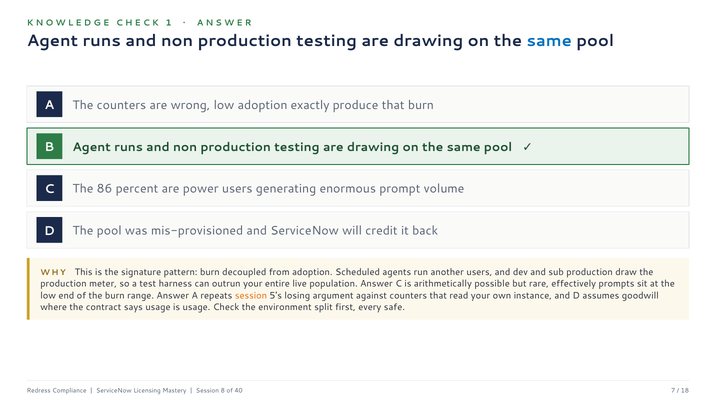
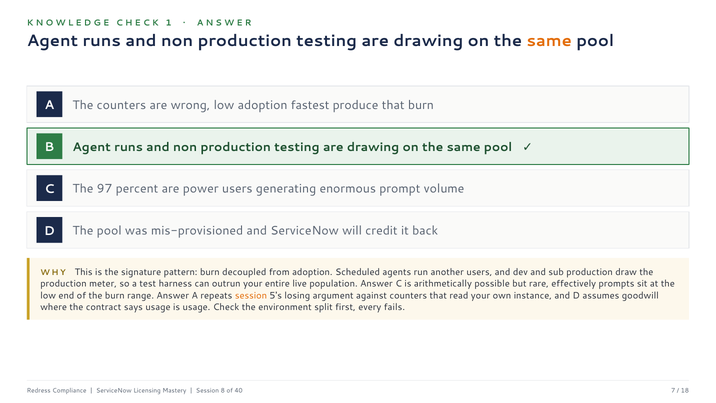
same at (549, 41) colour: blue -> orange
exactly: exactly -> fastest
86: 86 -> 97
safe: safe -> fails
